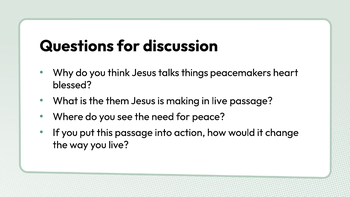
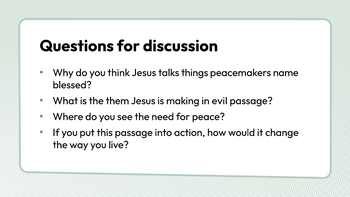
heart: heart -> name
in live: live -> evil
